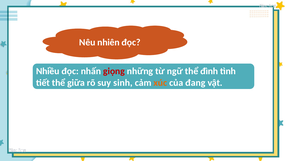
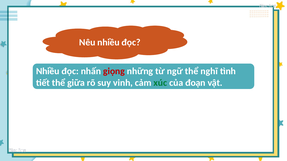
Nêu nhiên: nhiên -> nhiều
đình: đình -> nghĩ
sinh: sinh -> vinh
xúc colour: orange -> green
đang: đang -> đoạn
